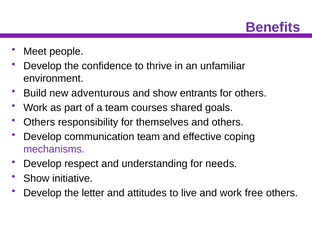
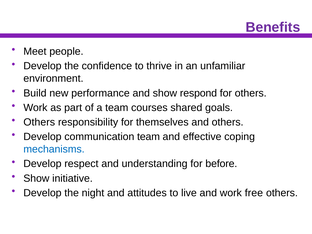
adventurous: adventurous -> performance
entrants: entrants -> respond
mechanisms colour: purple -> blue
needs: needs -> before
letter: letter -> night
